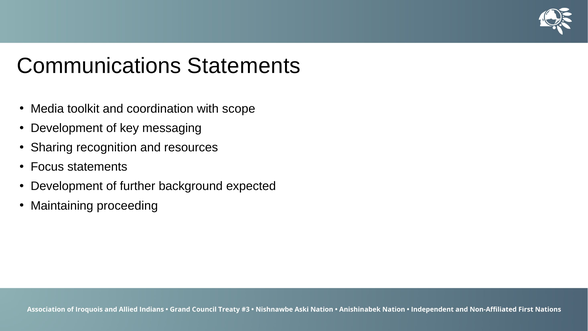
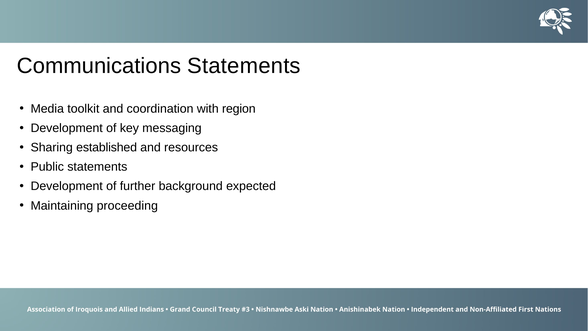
scope: scope -> region
recognition: recognition -> established
Focus: Focus -> Public
